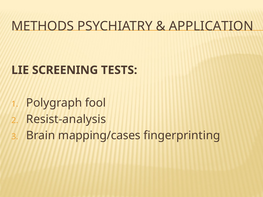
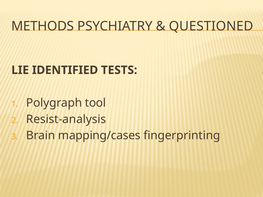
APPLICATION: APPLICATION -> QUESTIONED
SCREENING: SCREENING -> IDENTIFIED
fool: fool -> tool
